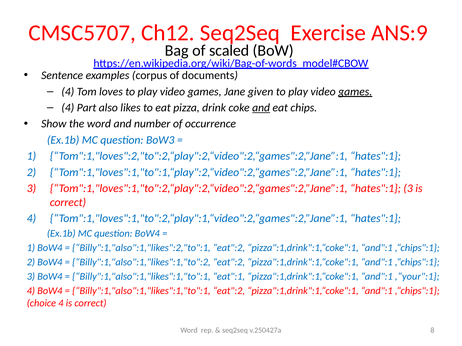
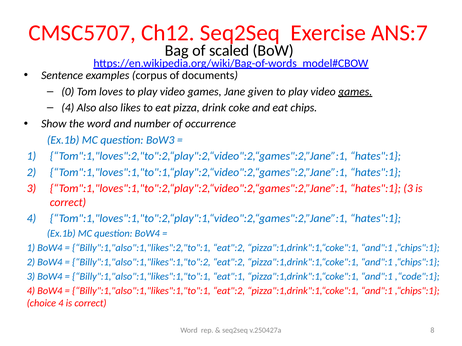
ANS:9: ANS:9 -> ANS:7
4 at (68, 92): 4 -> 0
4 Part: Part -> Also
and at (261, 108) underline: present -> none
,“your":1: ,“your":1 -> ,“code":1
